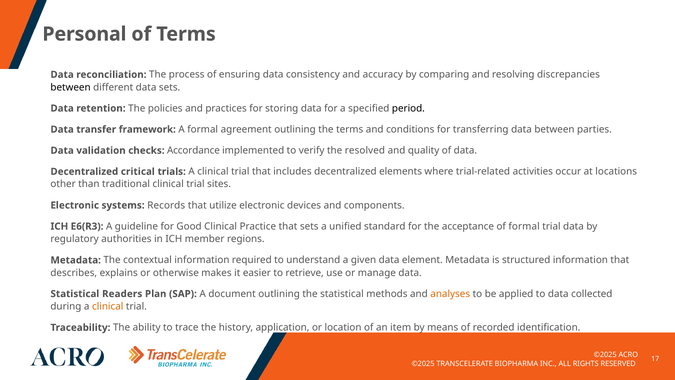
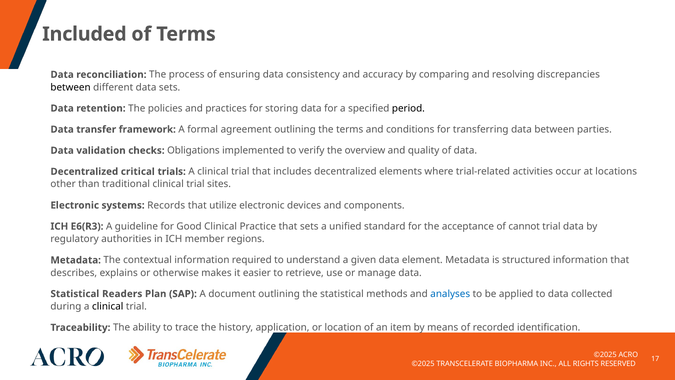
Personal: Personal -> Included
Accordance: Accordance -> Obligations
resolved: resolved -> overview
of formal: formal -> cannot
analyses colour: orange -> blue
clinical at (108, 306) colour: orange -> black
